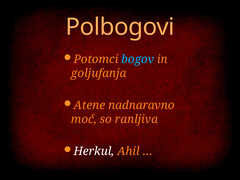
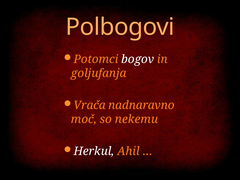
bogov colour: light blue -> white
Atene: Atene -> Vrača
ranljiva: ranljiva -> nekemu
